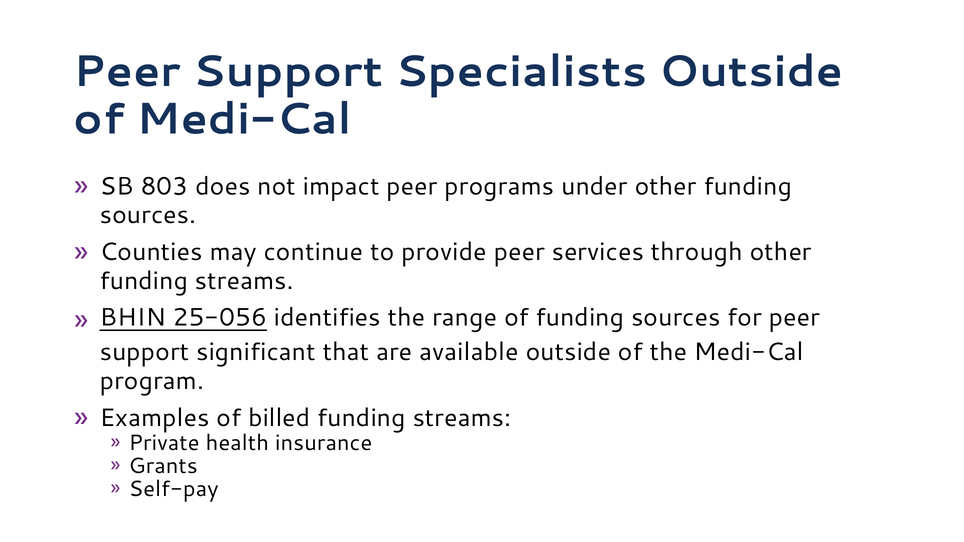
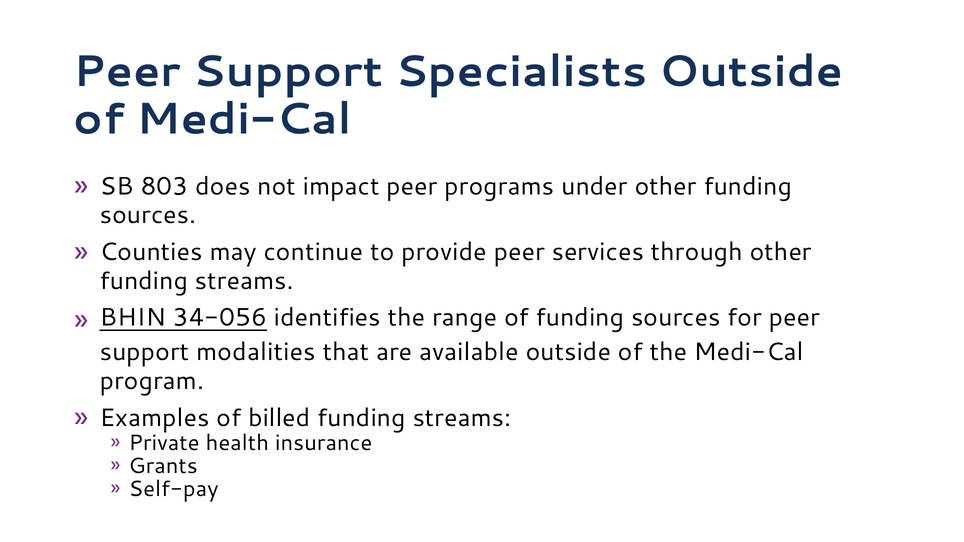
25-056: 25-056 -> 34-056
significant: significant -> modalities
